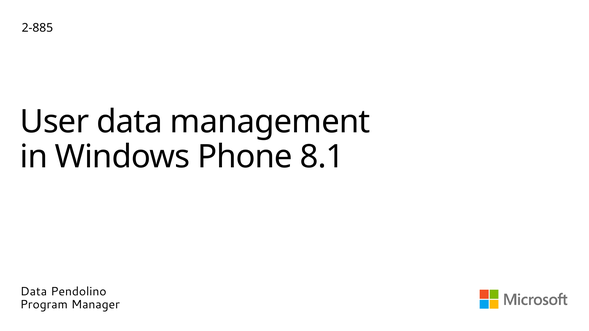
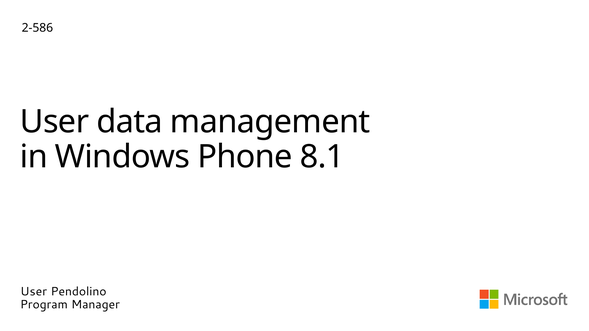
2-885: 2-885 -> 2-586
Data at (34, 292): Data -> User
